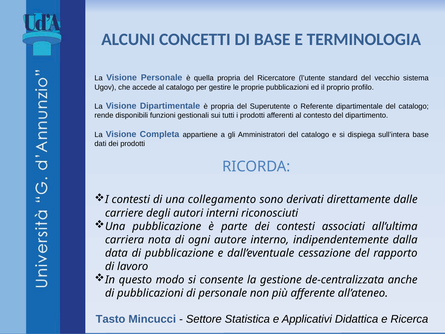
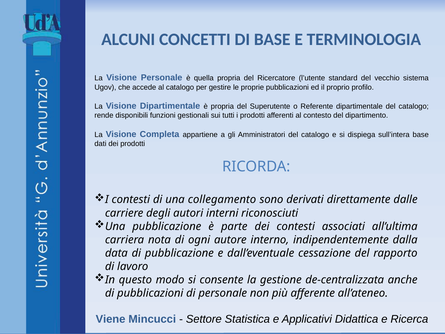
Tasto: Tasto -> Viene
